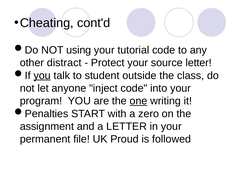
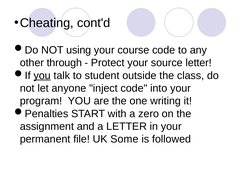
tutorial: tutorial -> course
distract: distract -> through
one underline: present -> none
Proud: Proud -> Some
